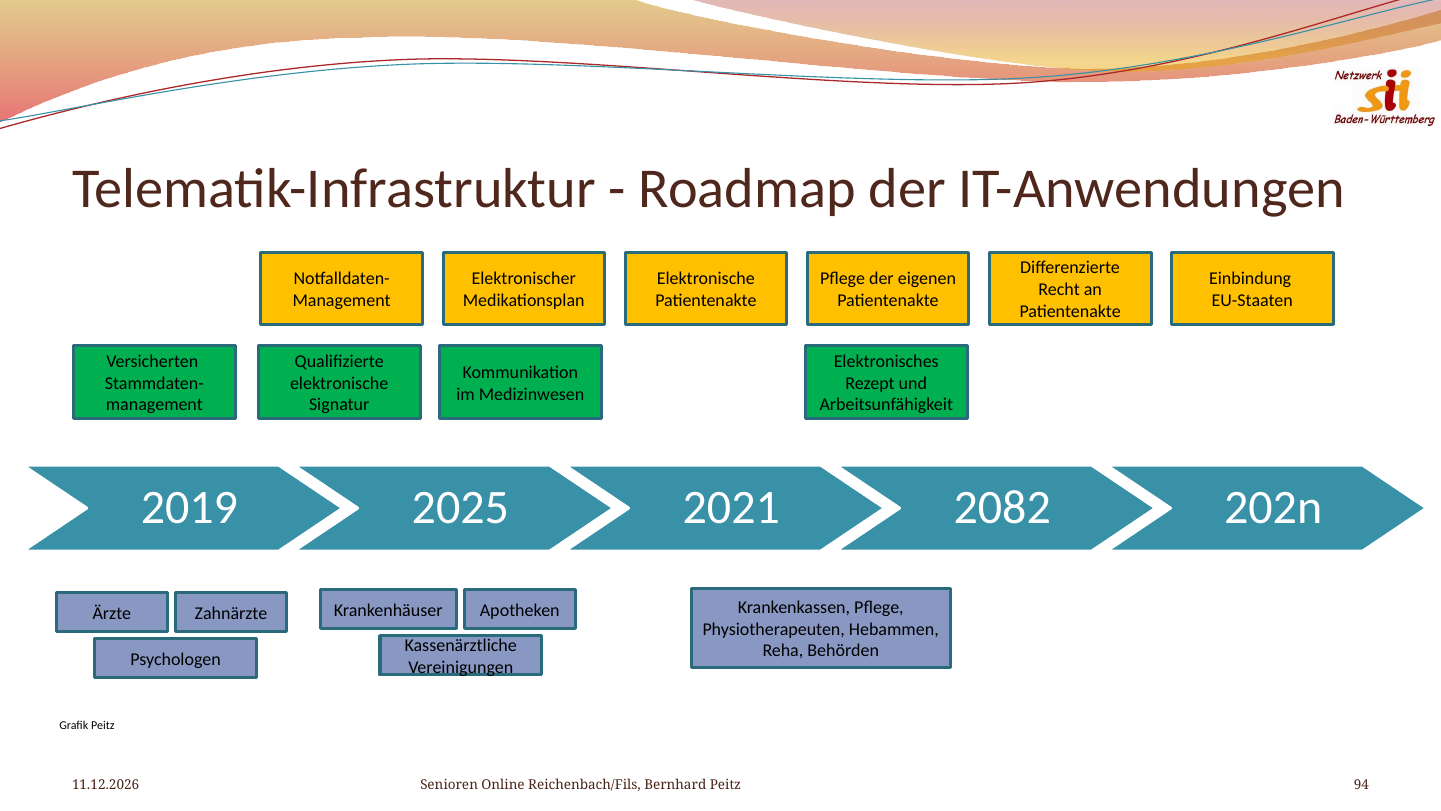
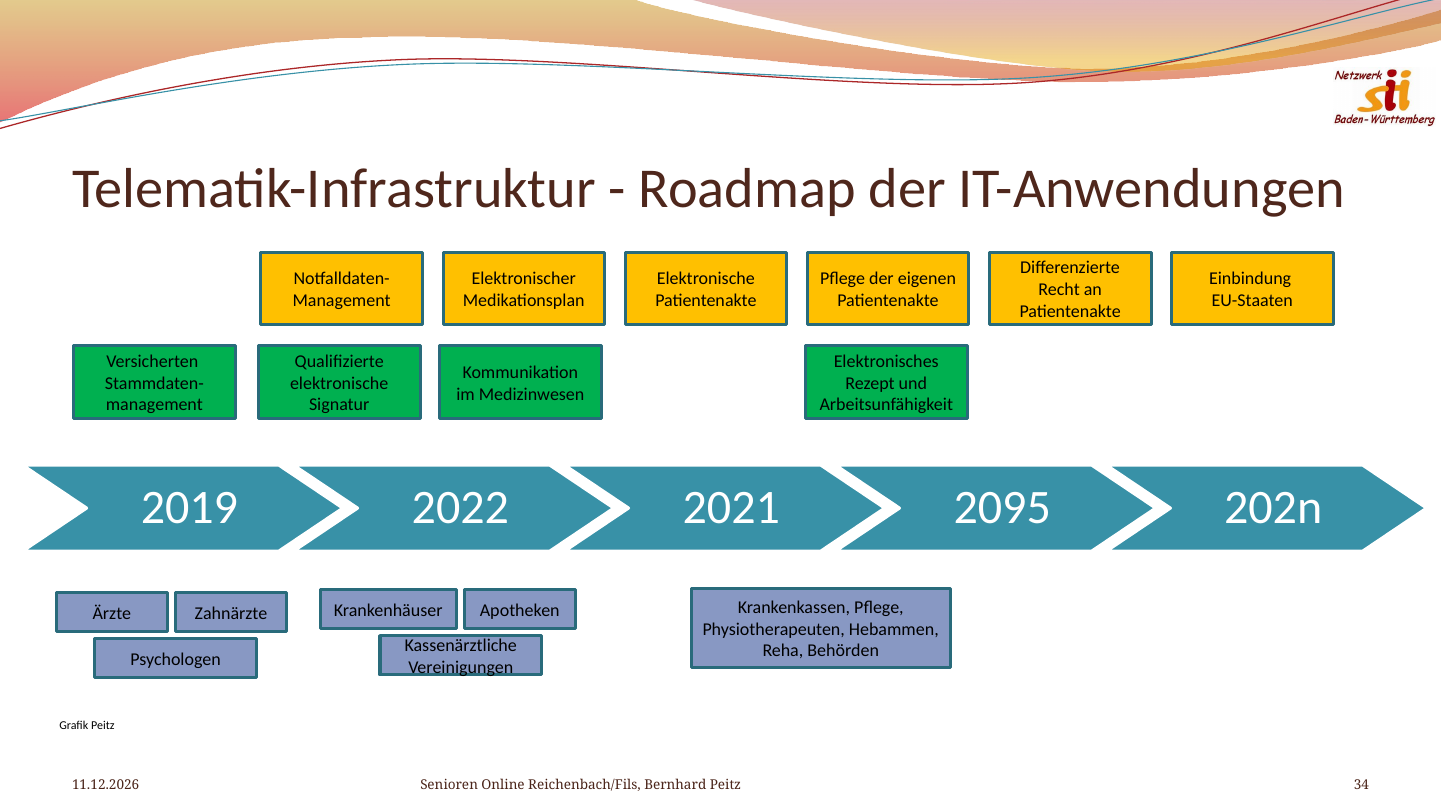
2025: 2025 -> 2022
2082: 2082 -> 2095
94: 94 -> 34
